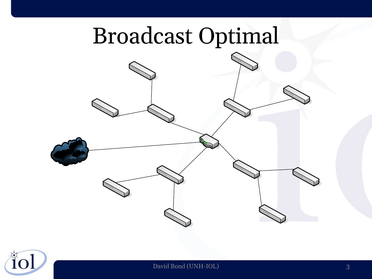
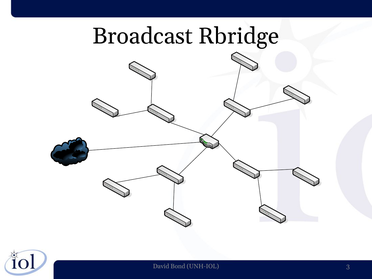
Optimal: Optimal -> Rbridge
